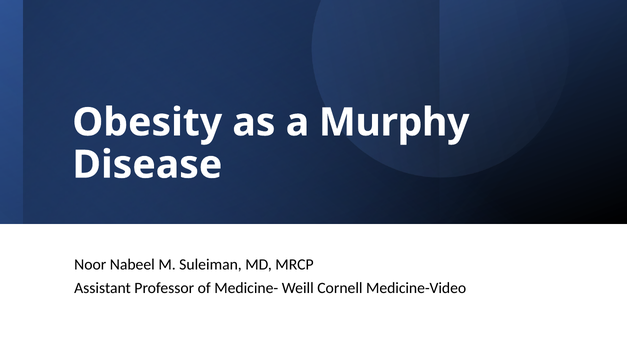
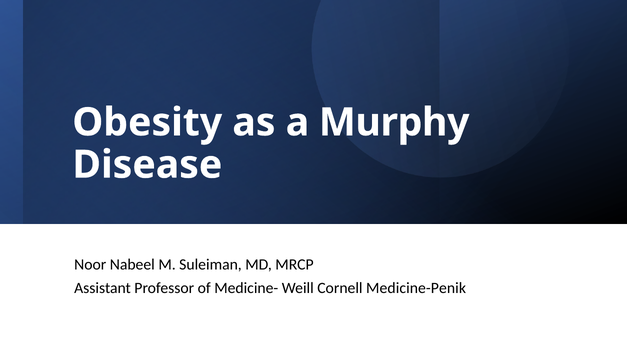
Medicine-Video: Medicine-Video -> Medicine-Penik
